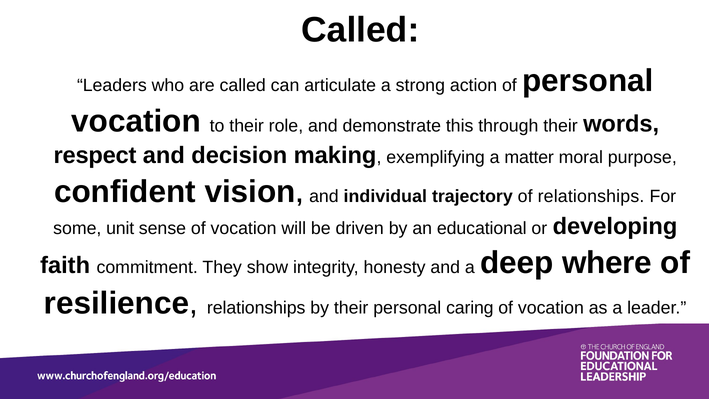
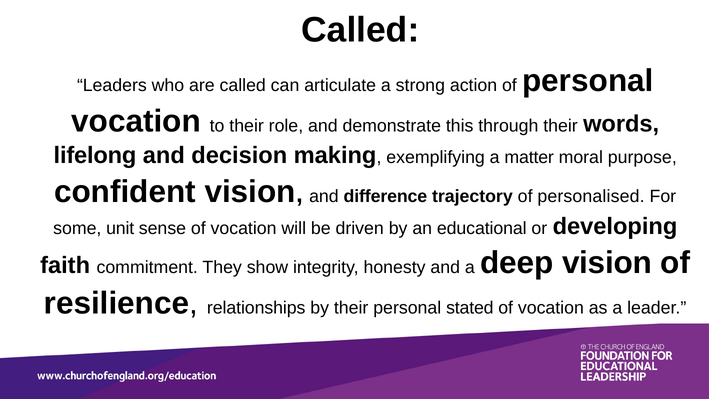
respect: respect -> lifelong
individual: individual -> difference
of relationships: relationships -> personalised
deep where: where -> vision
caring: caring -> stated
